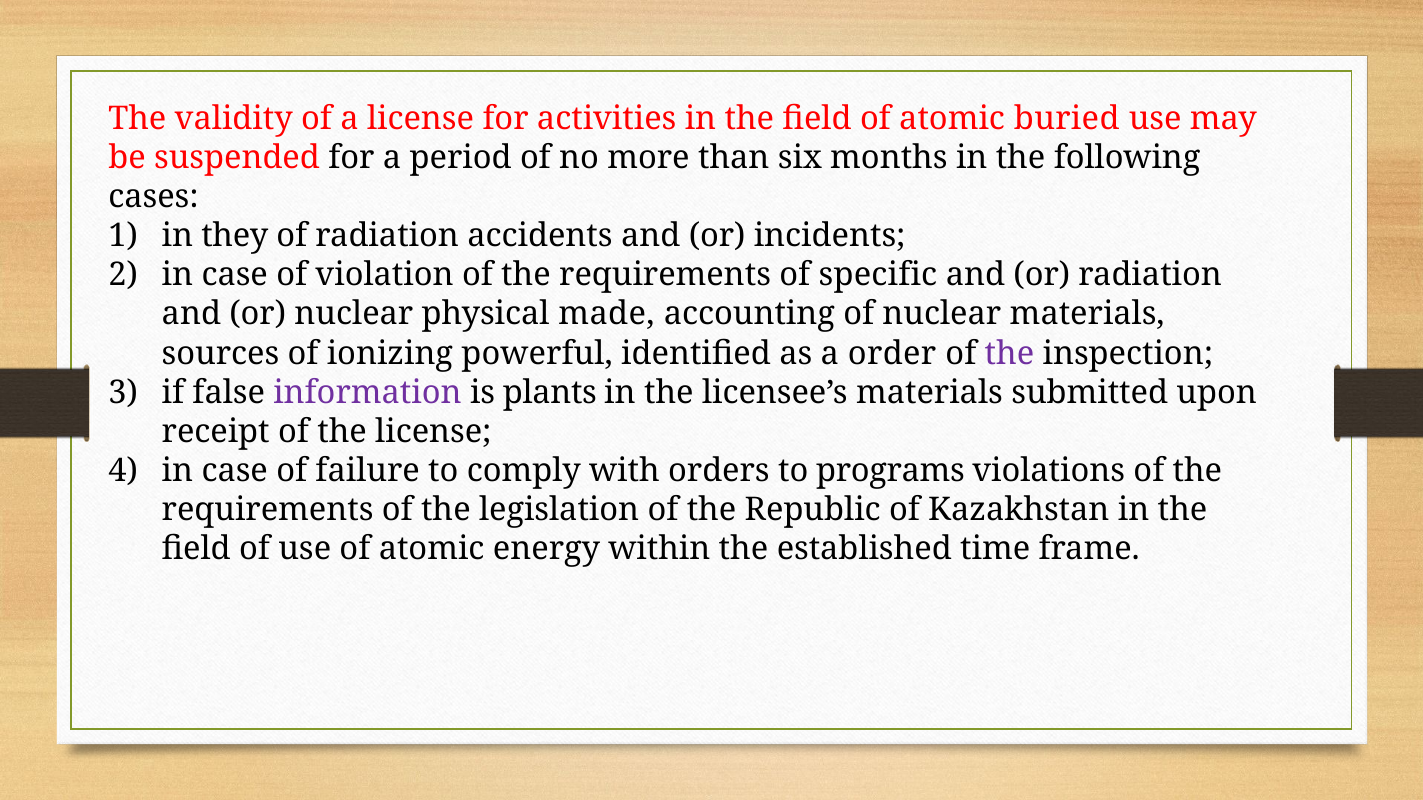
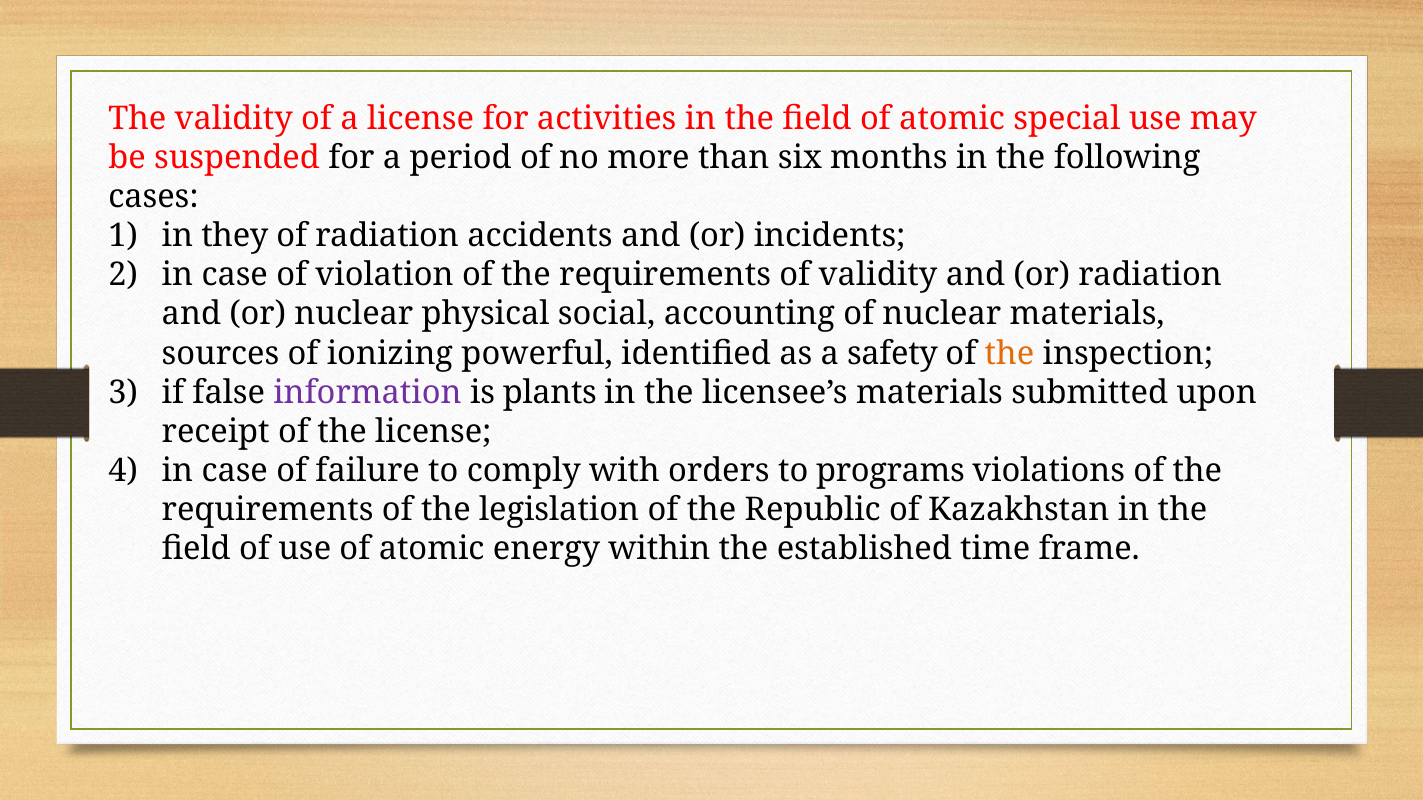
buried: buried -> special
of specific: specific -> validity
made: made -> social
order: order -> safety
the at (1009, 354) colour: purple -> orange
